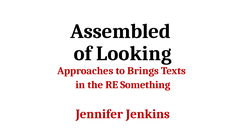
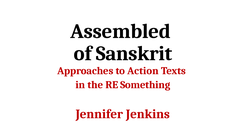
Looking: Looking -> Sanskrit
Brings: Brings -> Action
